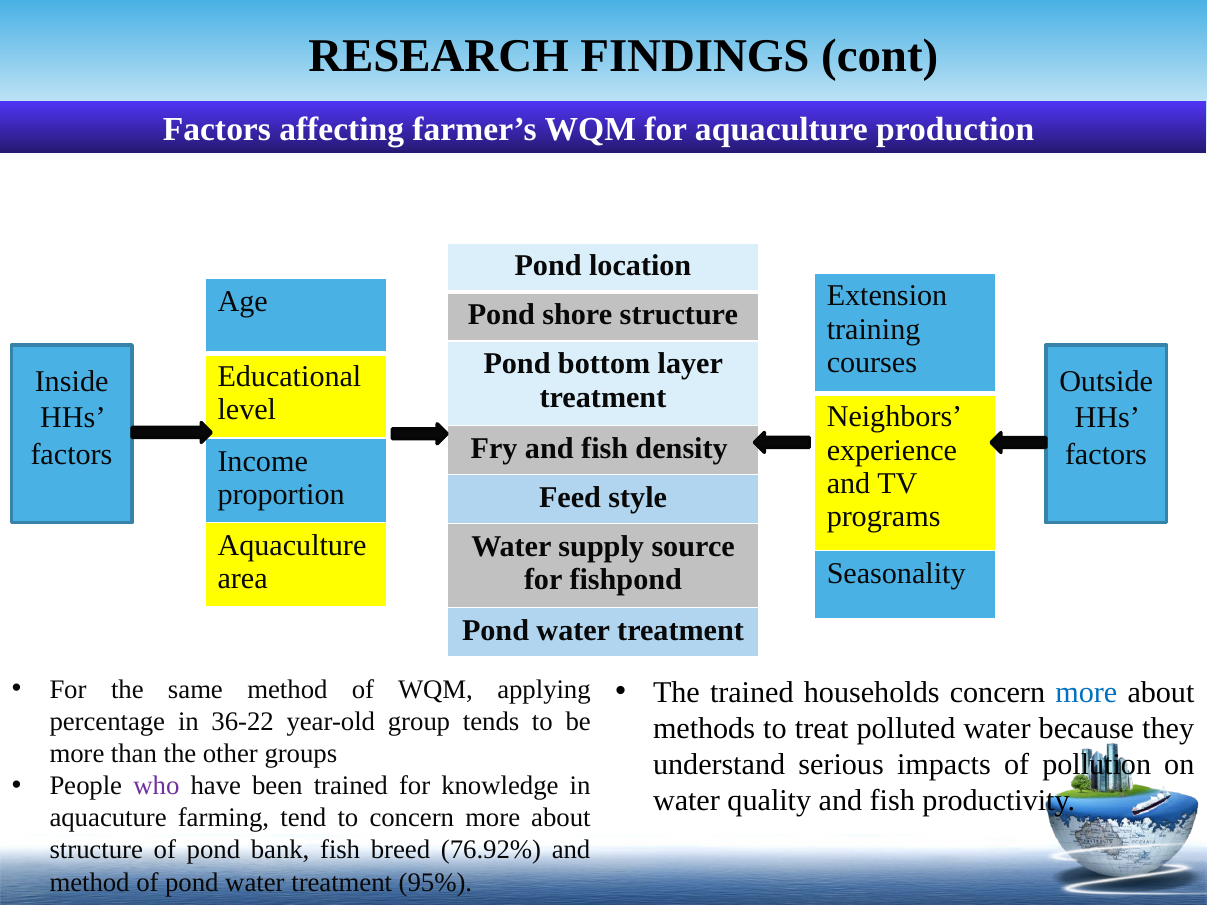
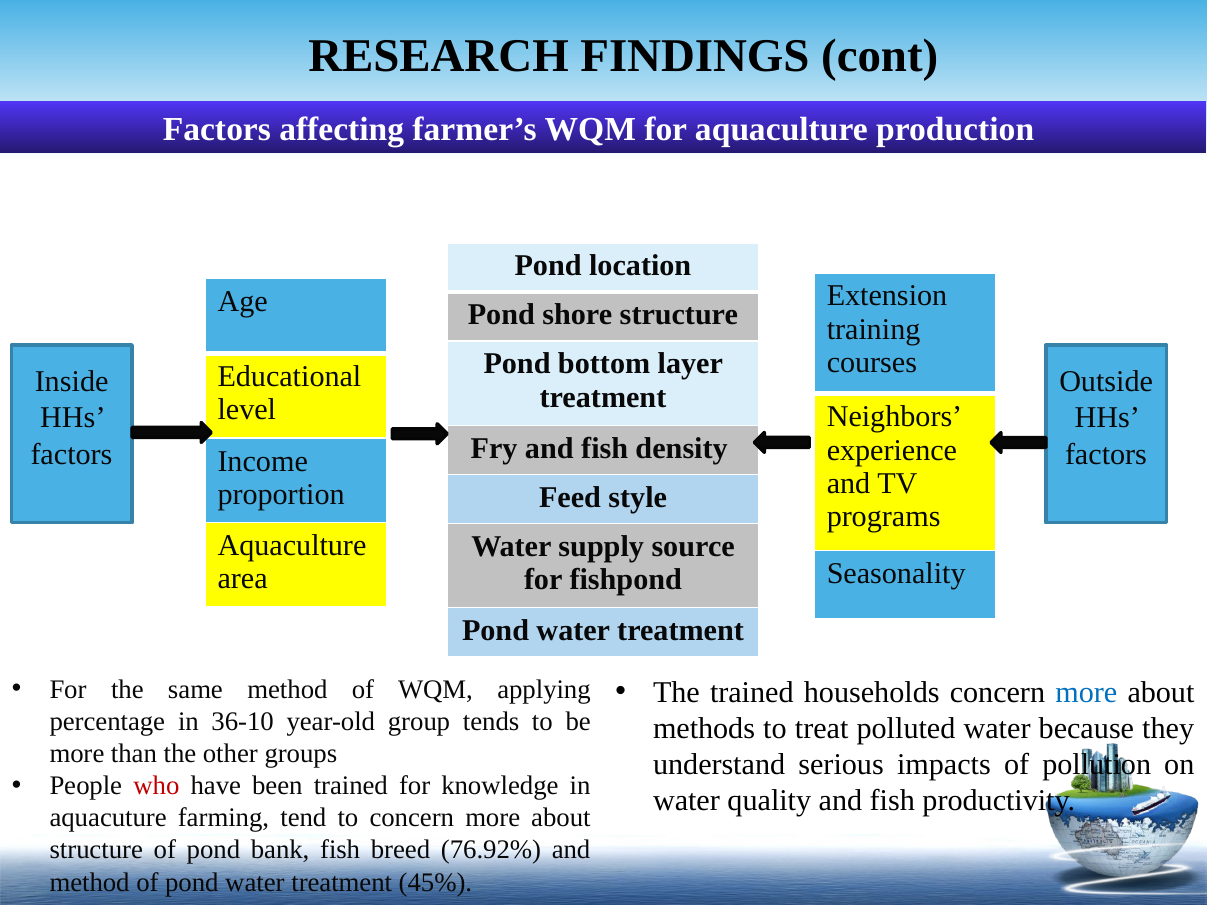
36-22: 36-22 -> 36-10
who colour: purple -> red
95%: 95% -> 45%
